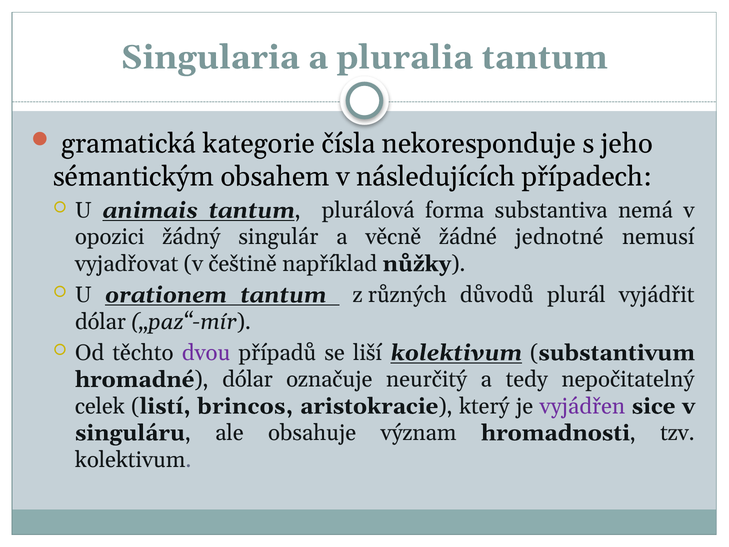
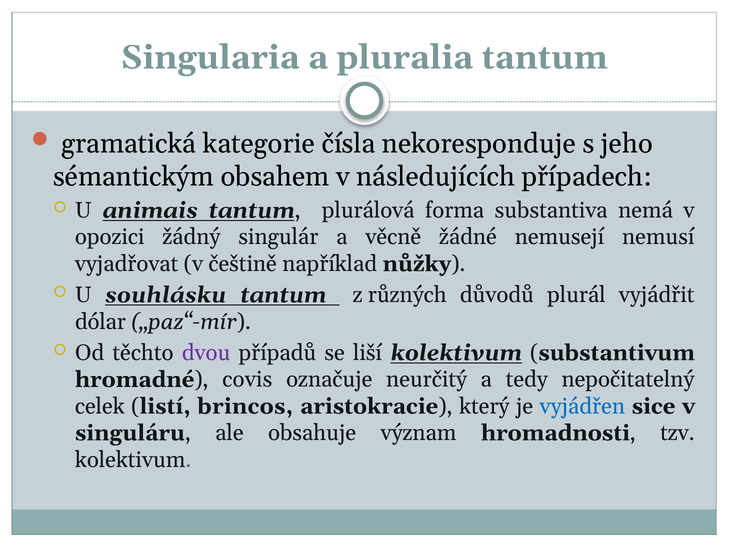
jednotné: jednotné -> nemusejí
orationem: orationem -> souhlásku
hromadné dólar: dólar -> covis
vyjádřen colour: purple -> blue
